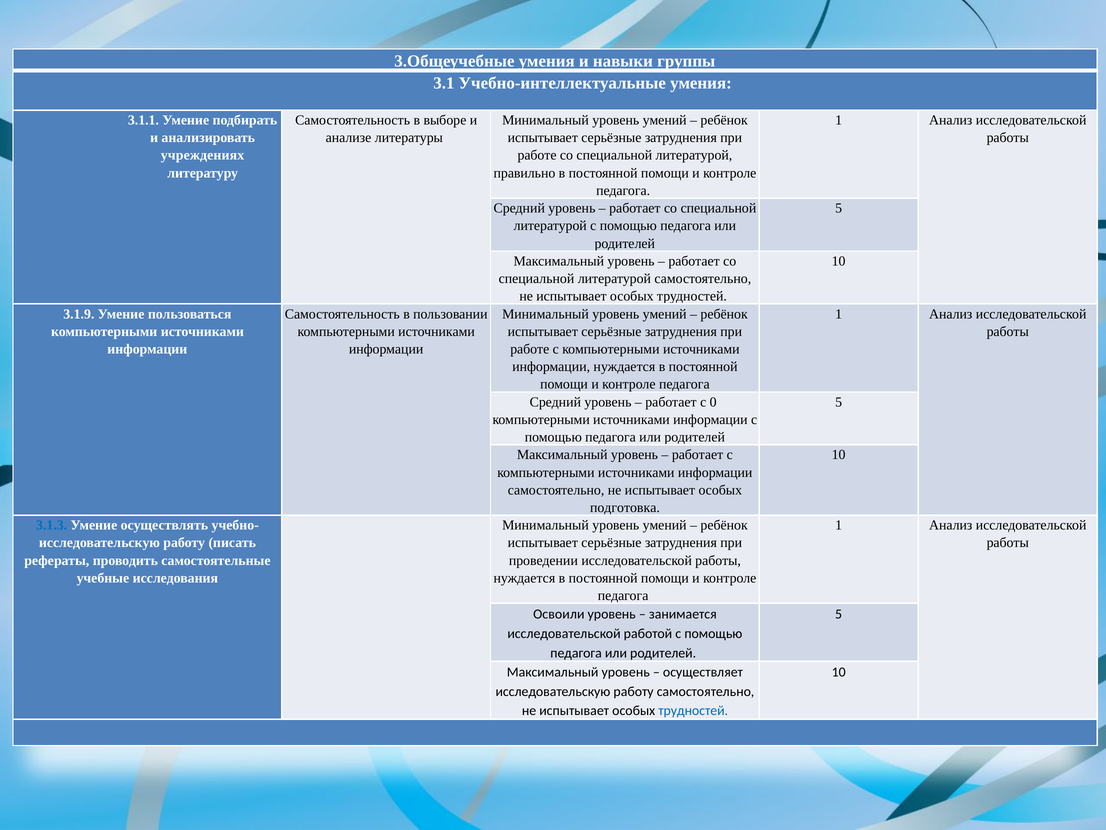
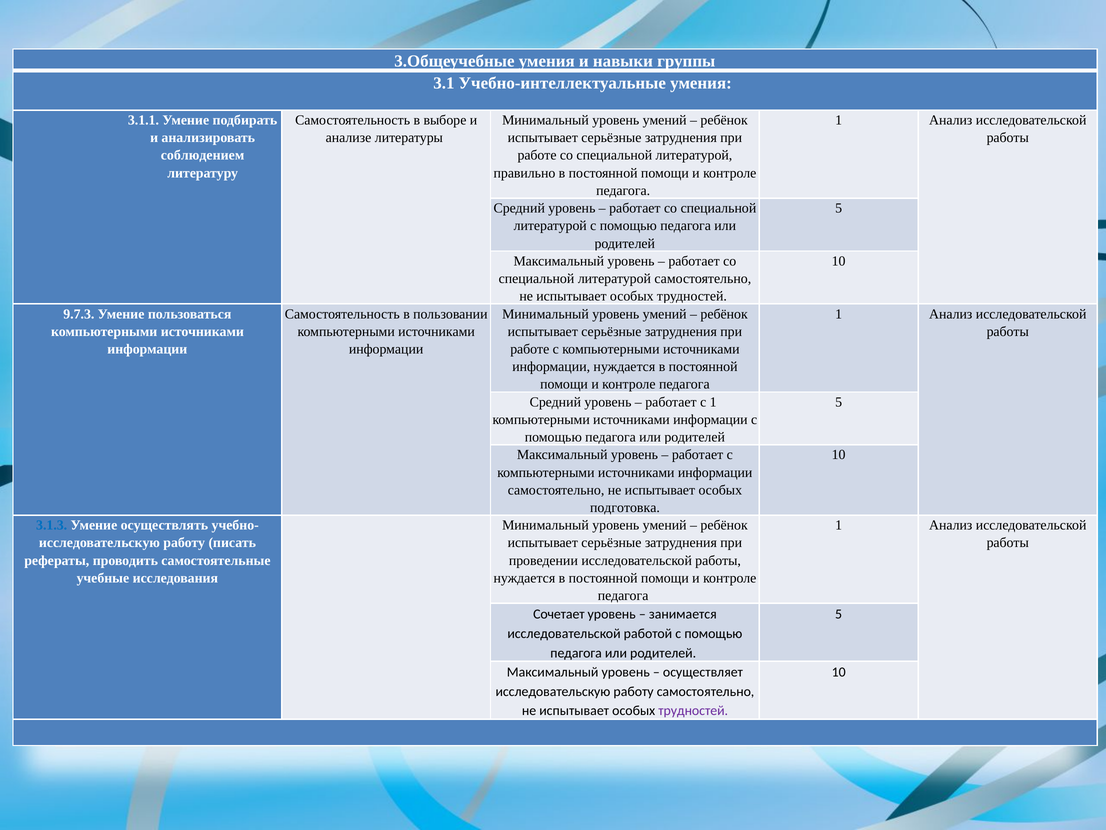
учреждениях: учреждениях -> соблюдением
3.1.9: 3.1.9 -> 9.7.3
с 0: 0 -> 1
Освоили: Освоили -> Сочетает
трудностей at (693, 710) colour: blue -> purple
